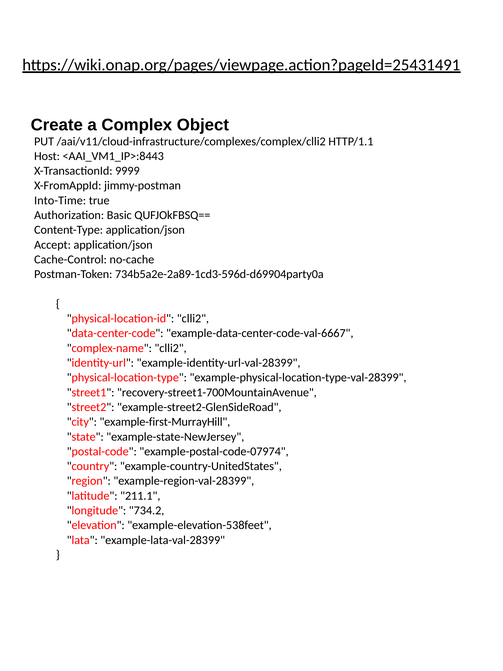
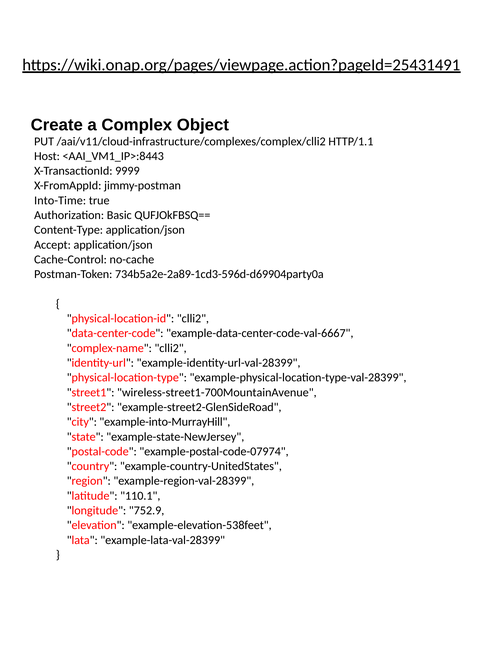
recovery-street1-700MountainAvenue: recovery-street1-700MountainAvenue -> wireless-street1-700MountainAvenue
example-first-MurrayHill: example-first-MurrayHill -> example-into-MurrayHill
211.1: 211.1 -> 110.1
734.2: 734.2 -> 752.9
